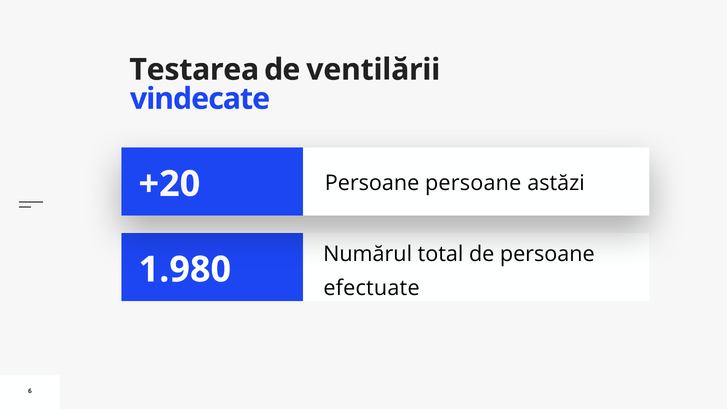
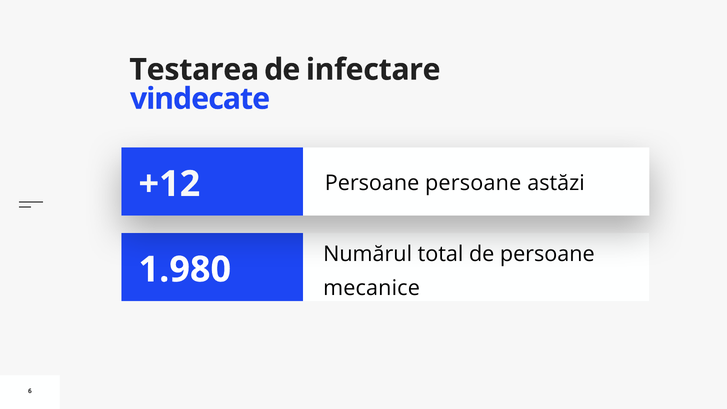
ventilării: ventilării -> infectare
+20: +20 -> +12
efectuate: efectuate -> mecanice
